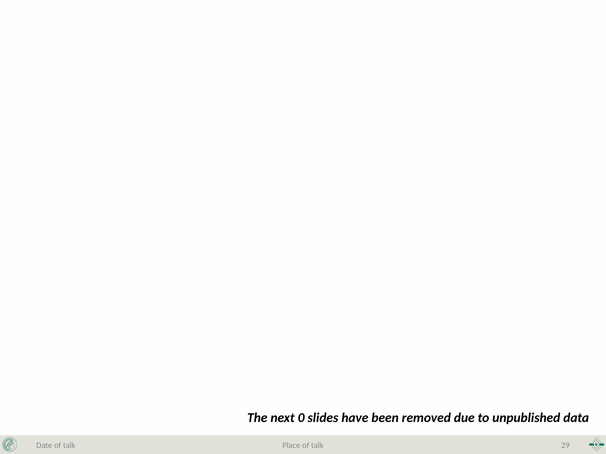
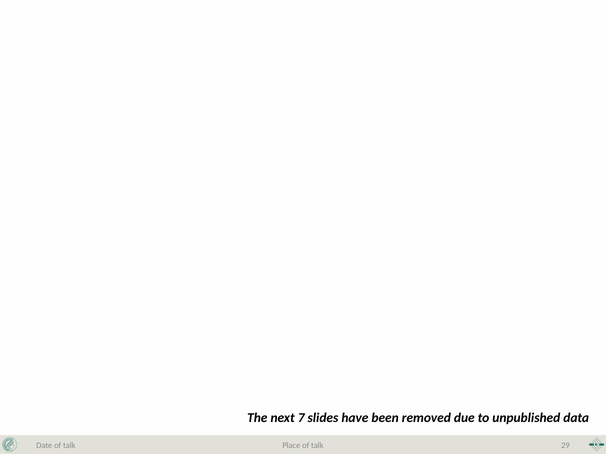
0: 0 -> 7
